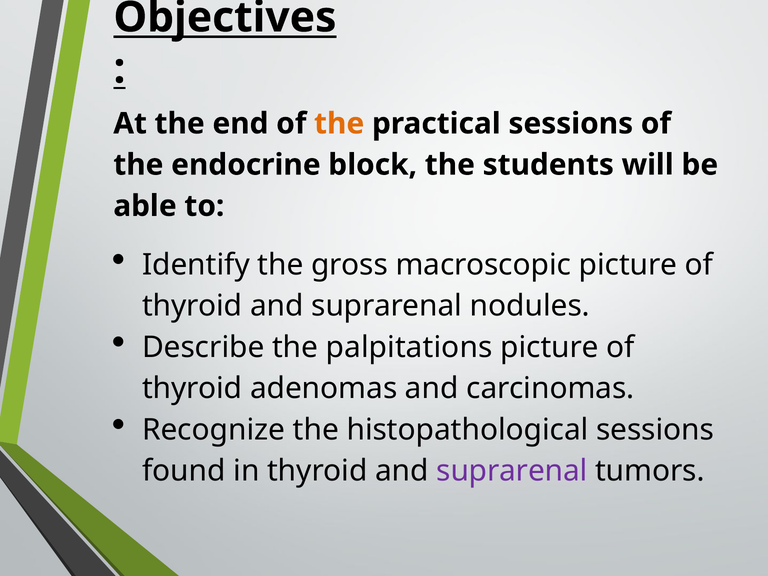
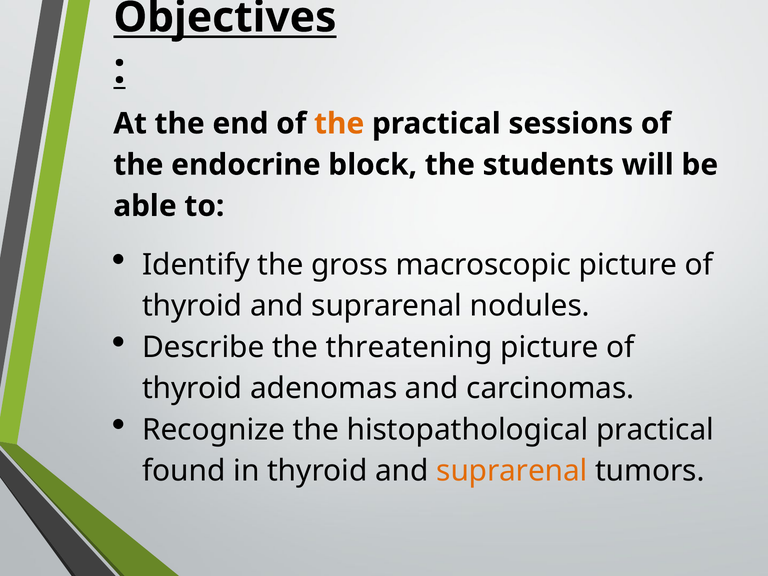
palpitations: palpitations -> threatening
histopathological sessions: sessions -> practical
suprarenal at (512, 471) colour: purple -> orange
